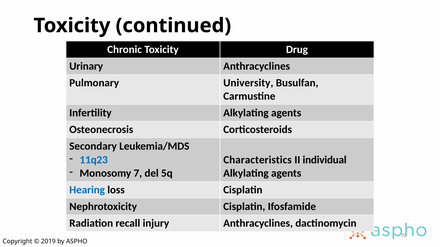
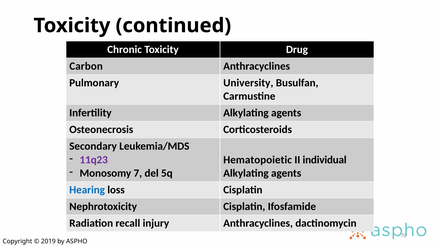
Urinary: Urinary -> Carbon
11q23 colour: blue -> purple
Characteristics: Characteristics -> Hematopoietic
